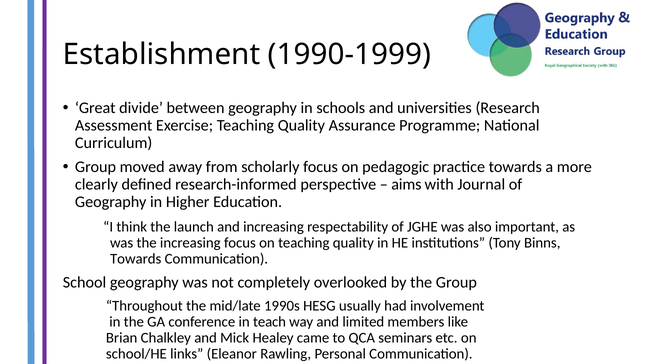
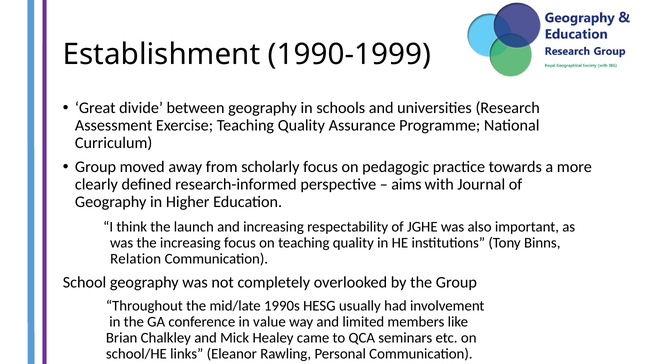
Towards at (136, 259): Towards -> Relation
teach: teach -> value
